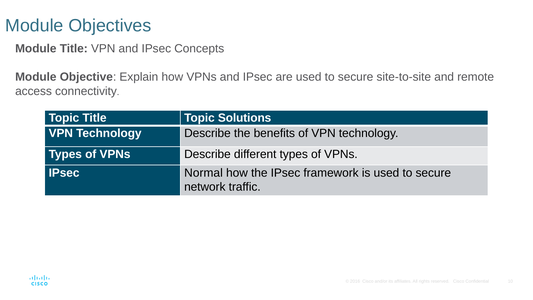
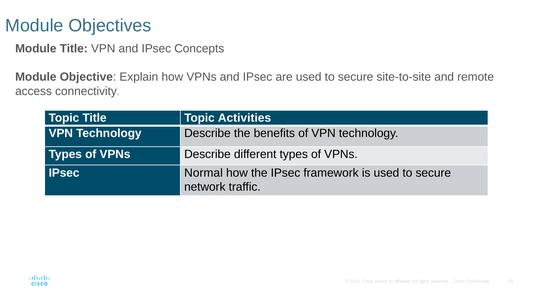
Solutions: Solutions -> Activities
